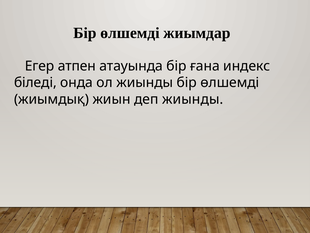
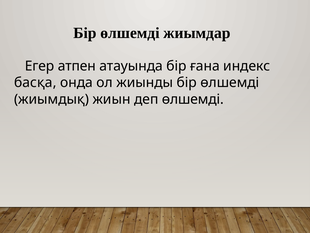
біледі: біледі -> басқа
деп жиынды: жиынды -> өлшемді
